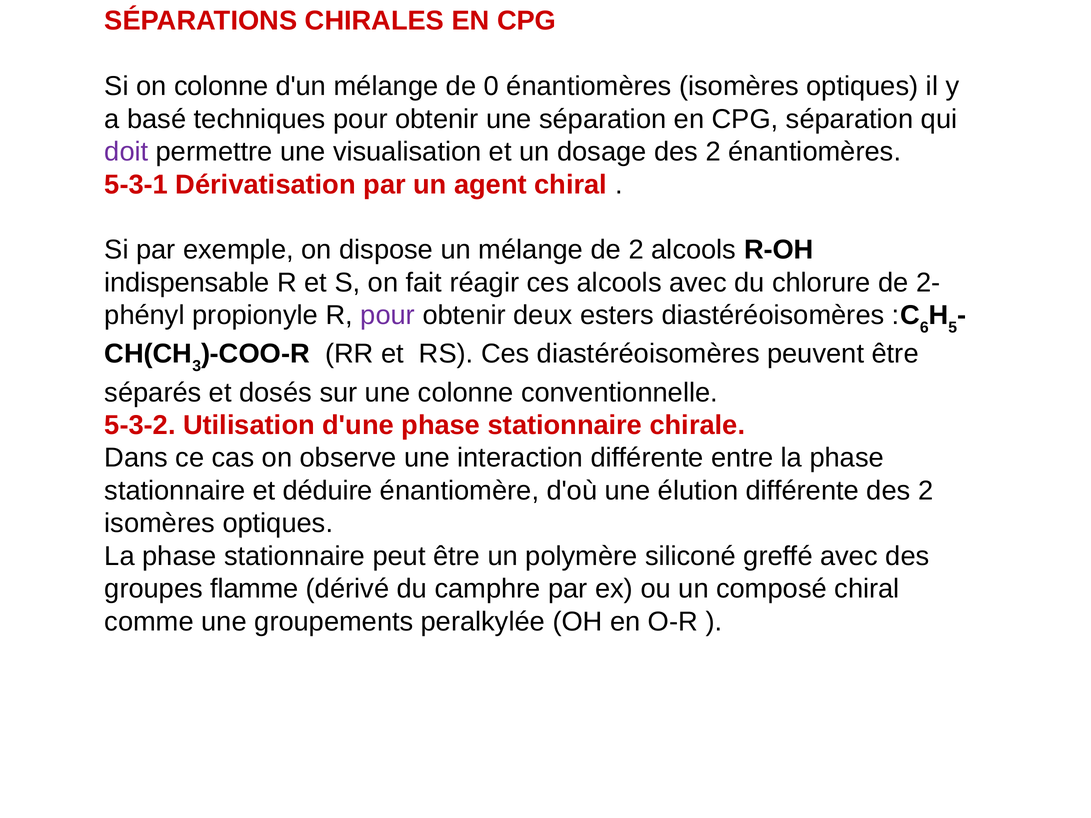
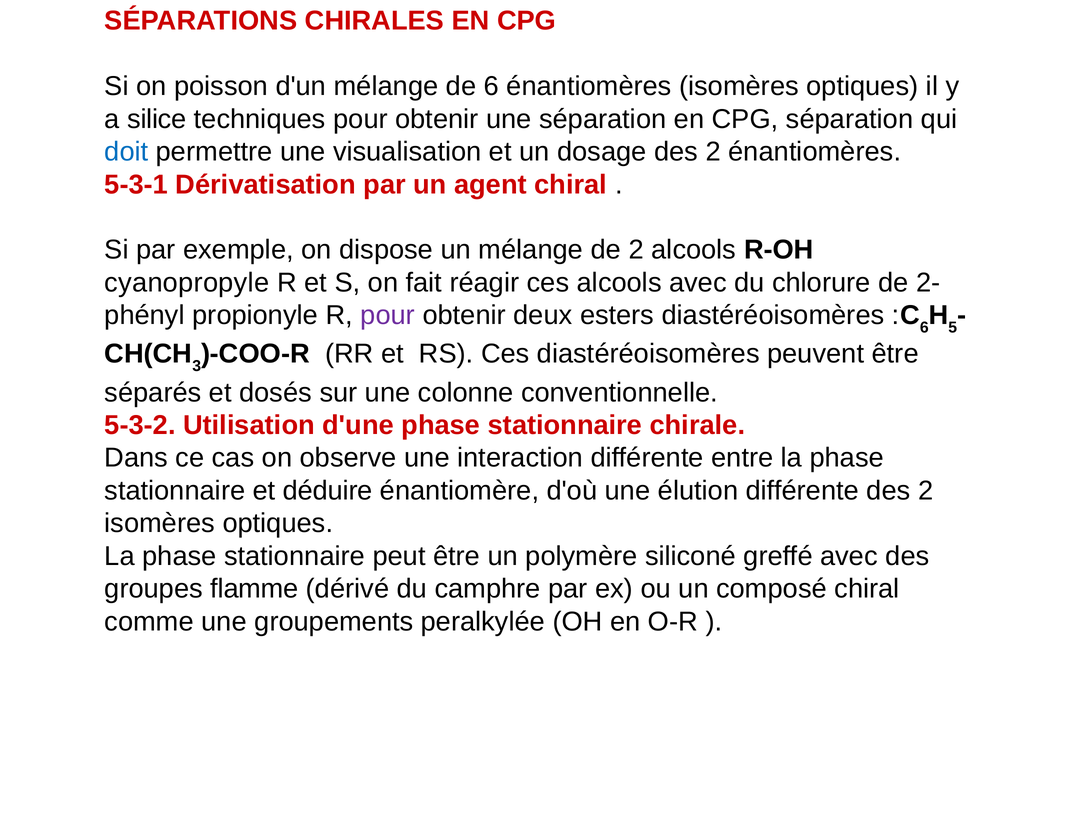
on colonne: colonne -> poisson
de 0: 0 -> 6
basé: basé -> silice
doit colour: purple -> blue
indispensable: indispensable -> cyanopropyle
